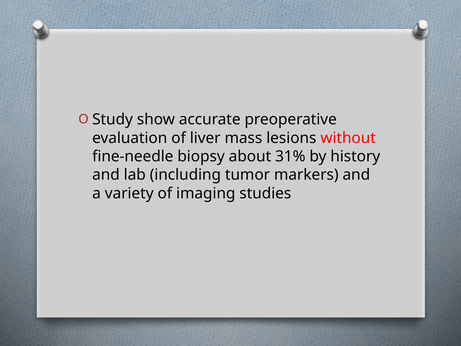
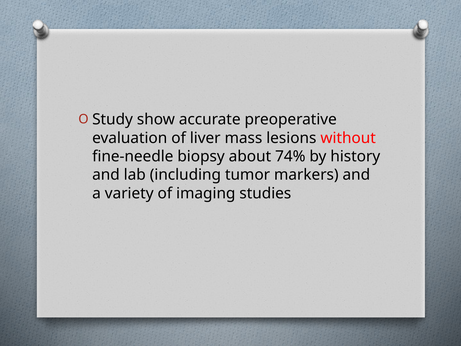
31%: 31% -> 74%
